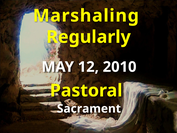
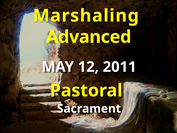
Regularly: Regularly -> Advanced
2010: 2010 -> 2011
